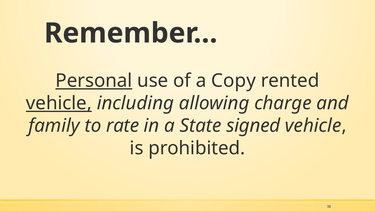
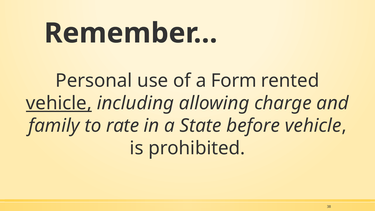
Personal underline: present -> none
Copy: Copy -> Form
signed: signed -> before
